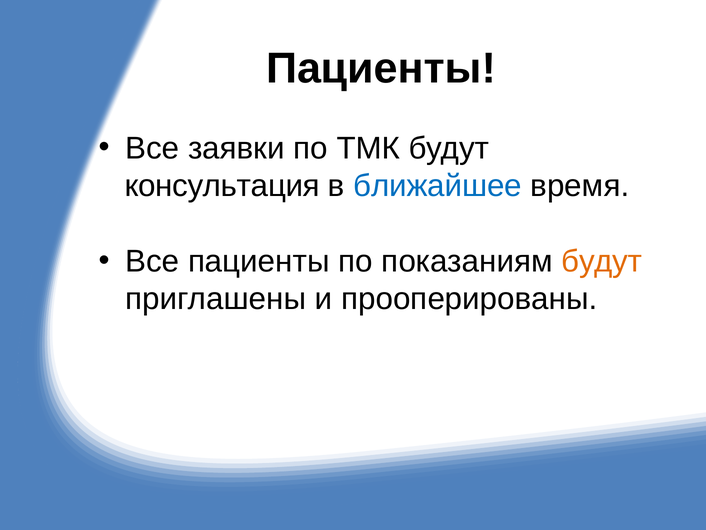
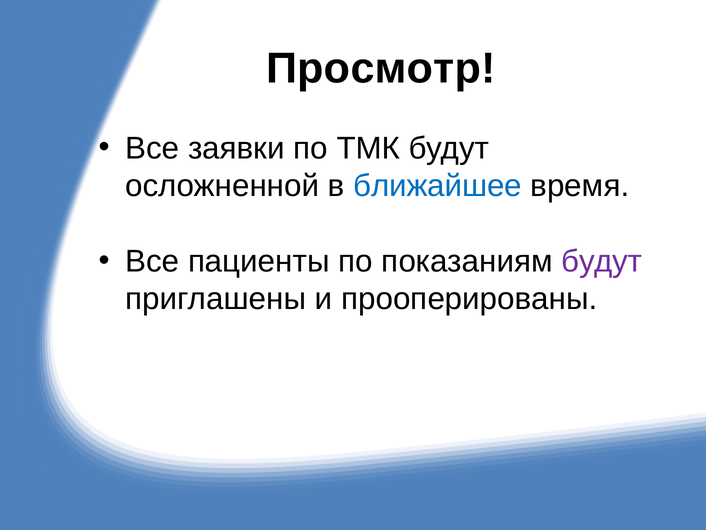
Пациенты at (381, 68): Пациенты -> Просмотр
консультация: консультация -> осложненной
будут at (602, 261) colour: orange -> purple
